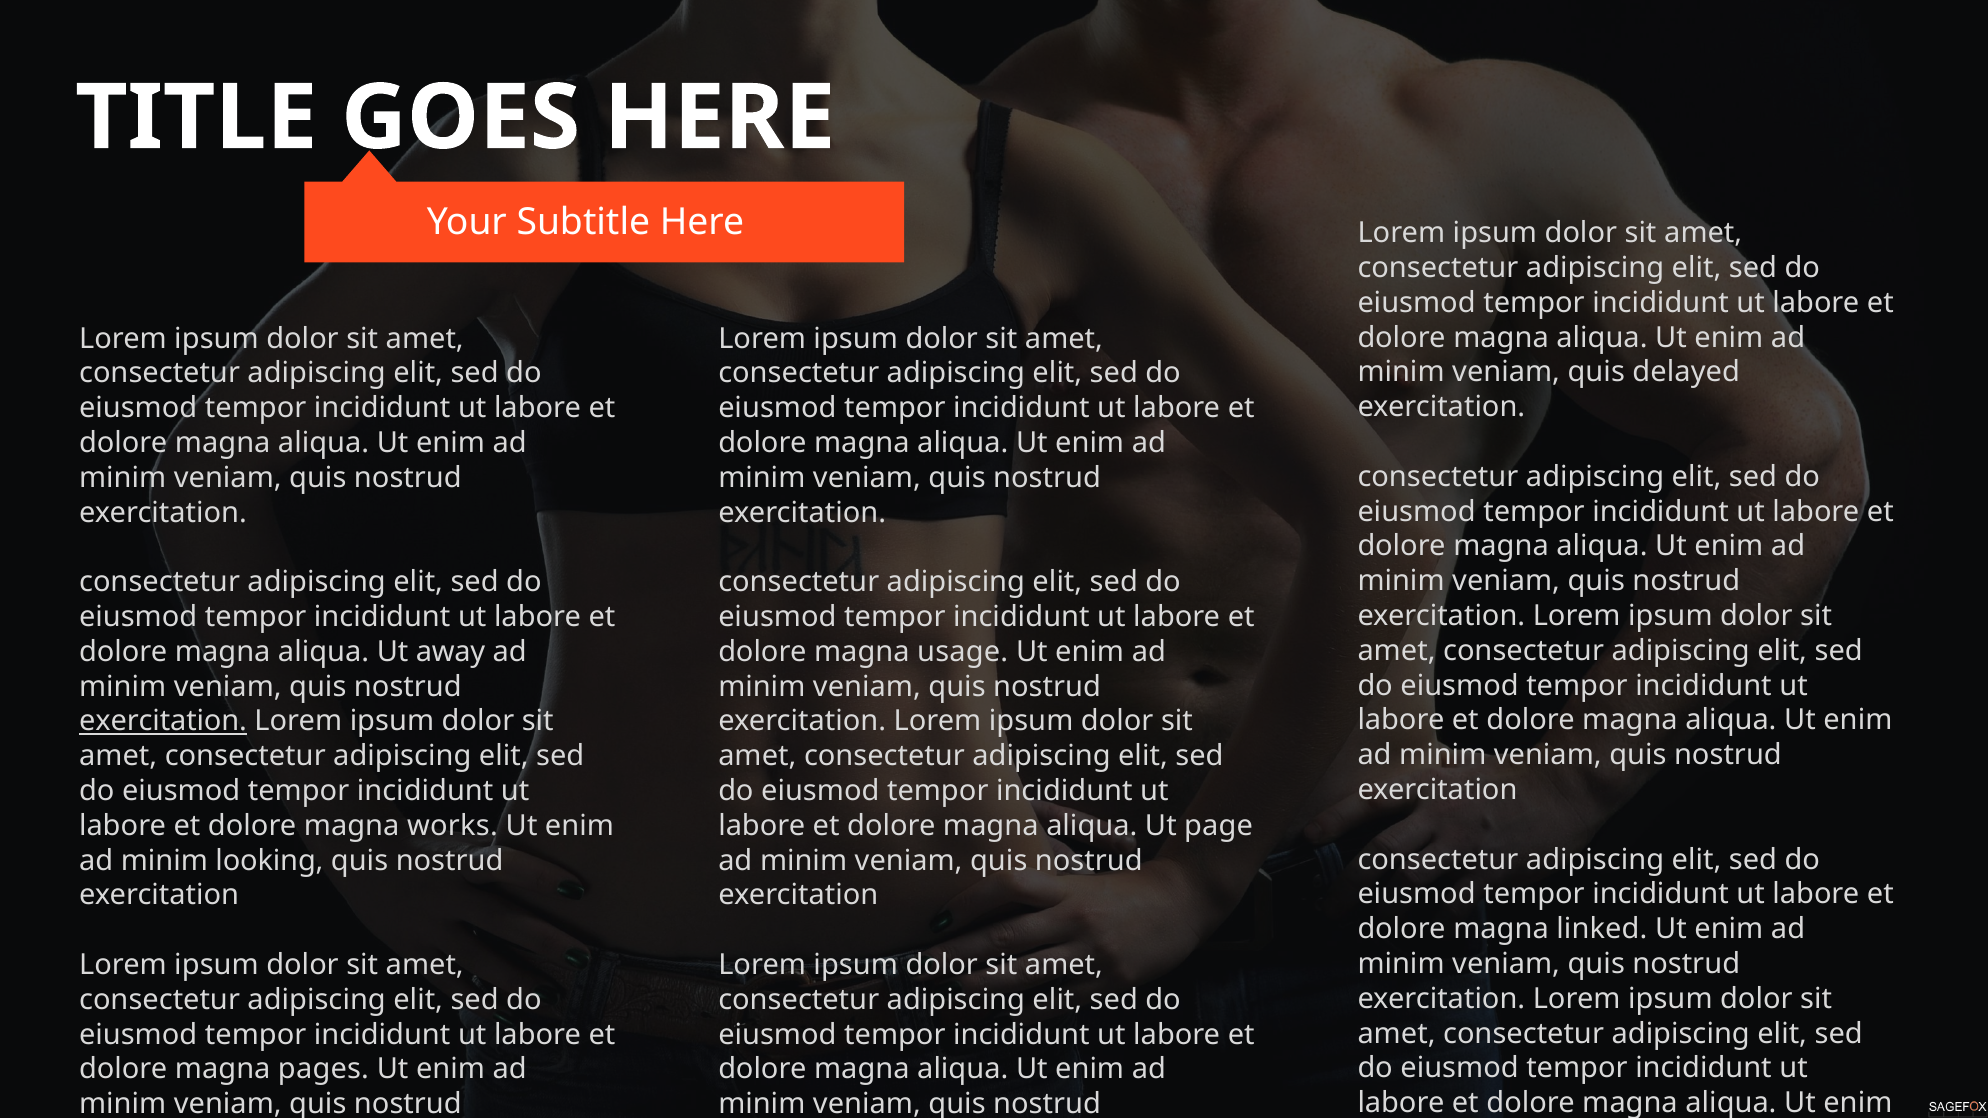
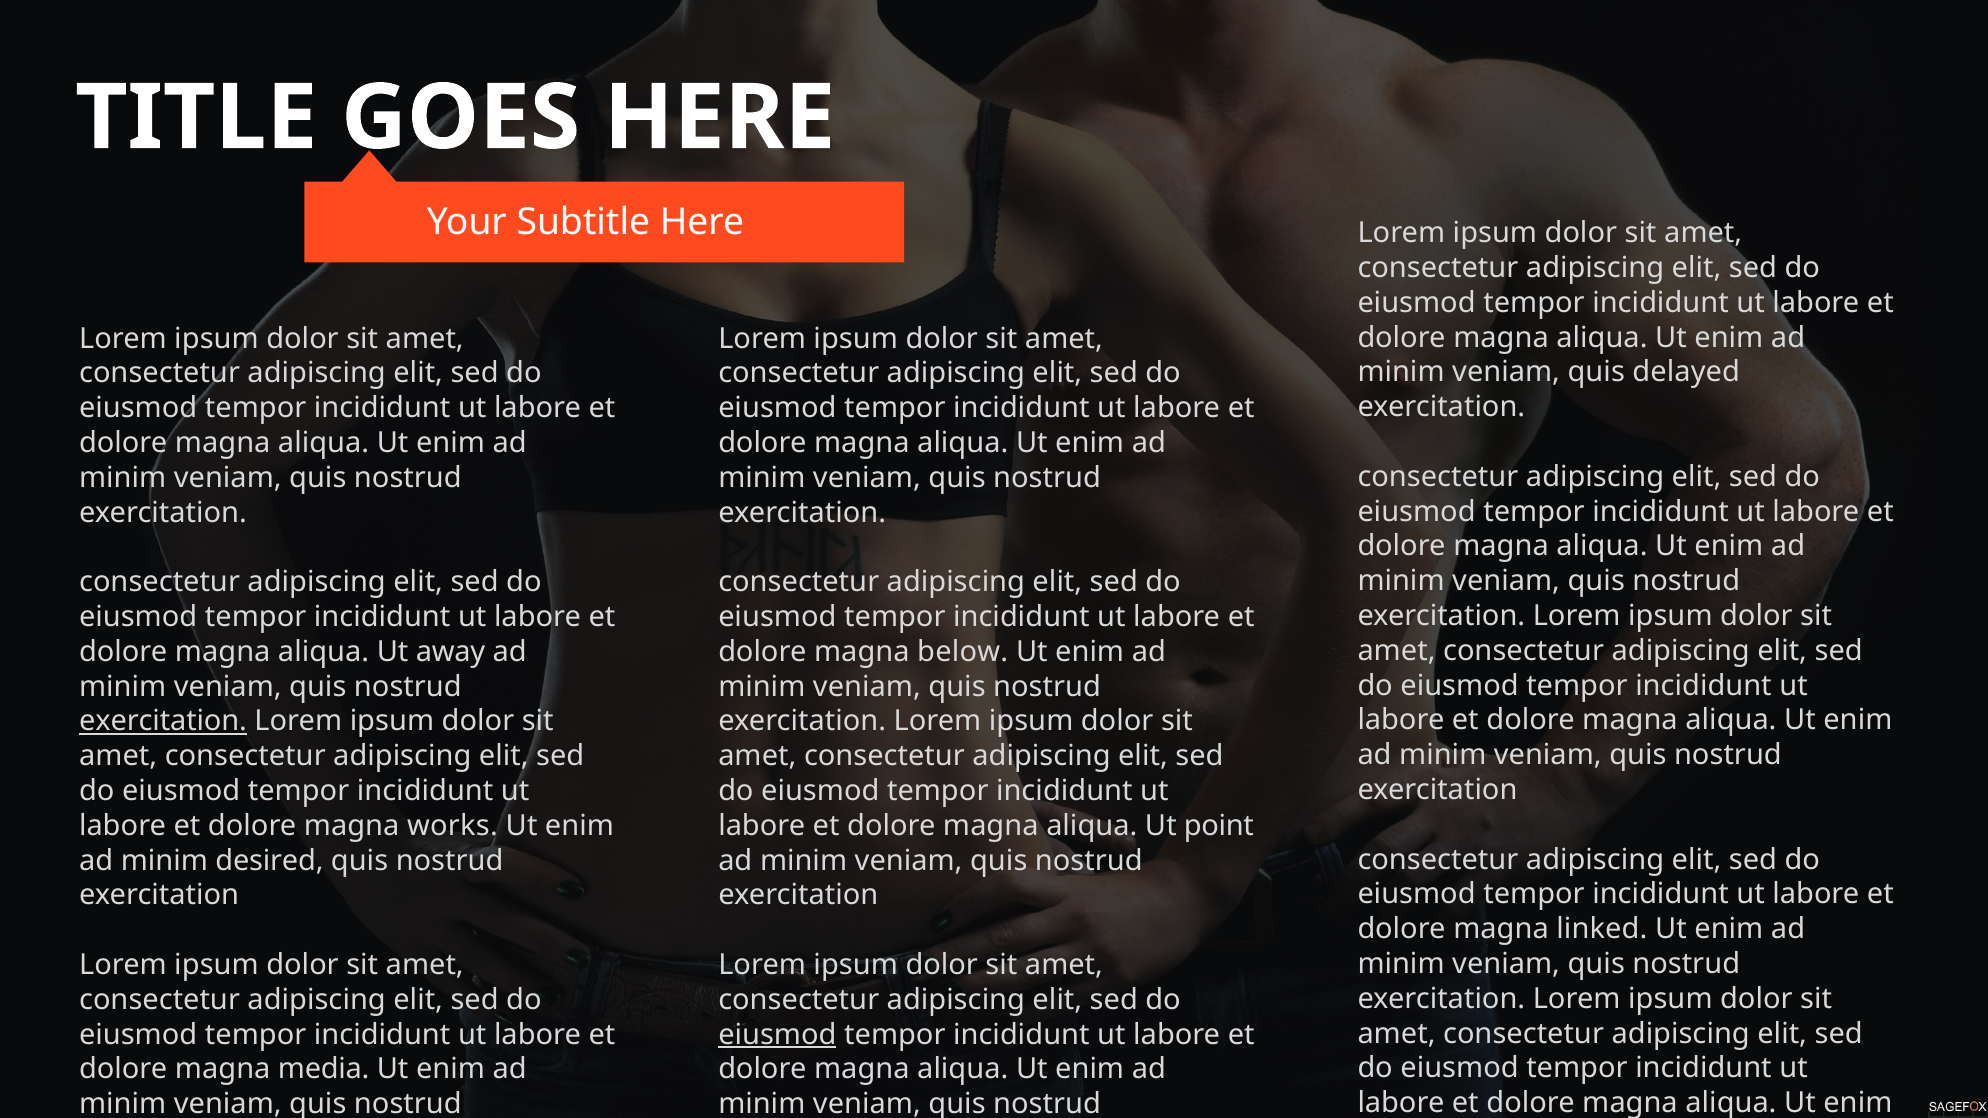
usage: usage -> below
page: page -> point
looking: looking -> desired
eiusmod at (777, 1035) underline: none -> present
pages: pages -> media
